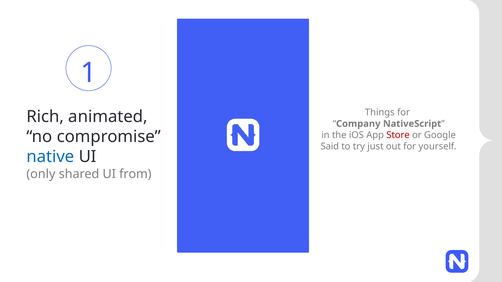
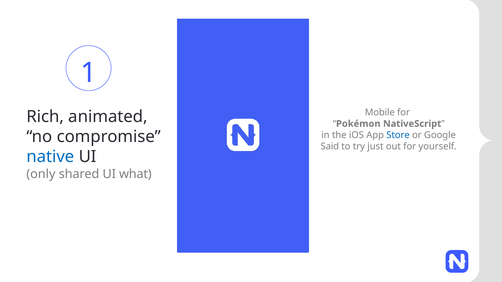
Things: Things -> Mobile
Company: Company -> Pokémon
Store colour: red -> blue
from: from -> what
